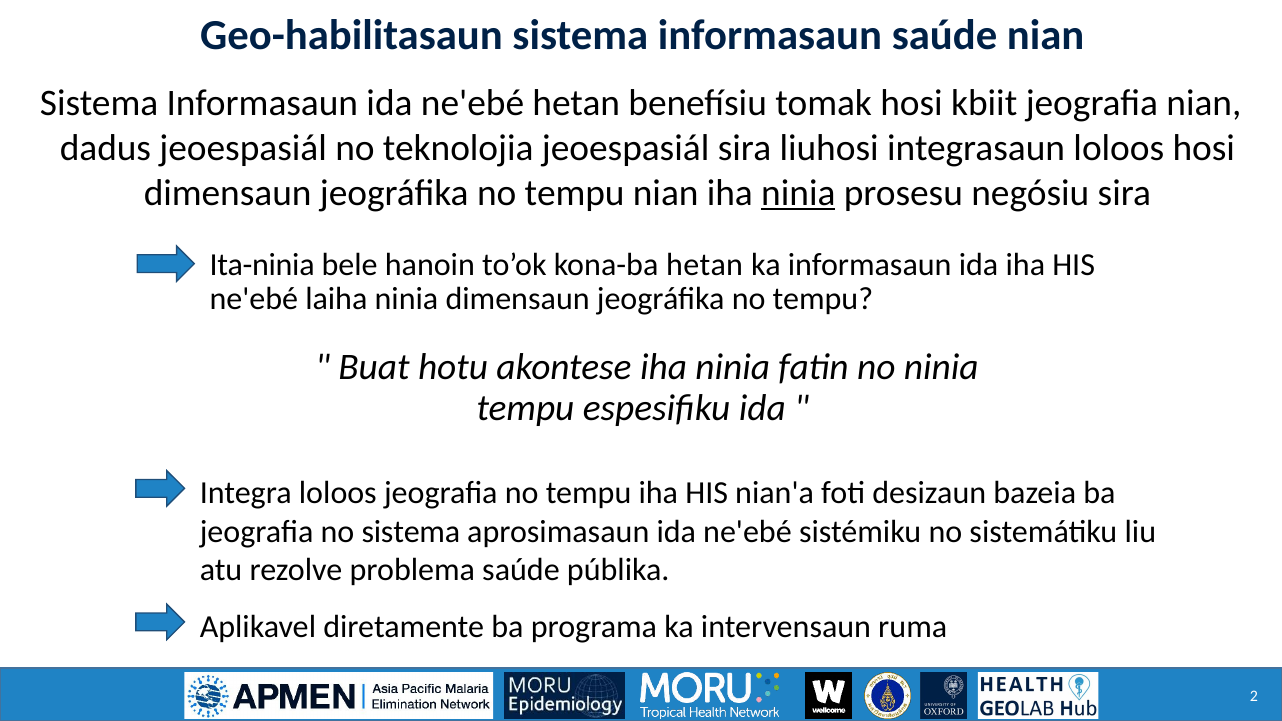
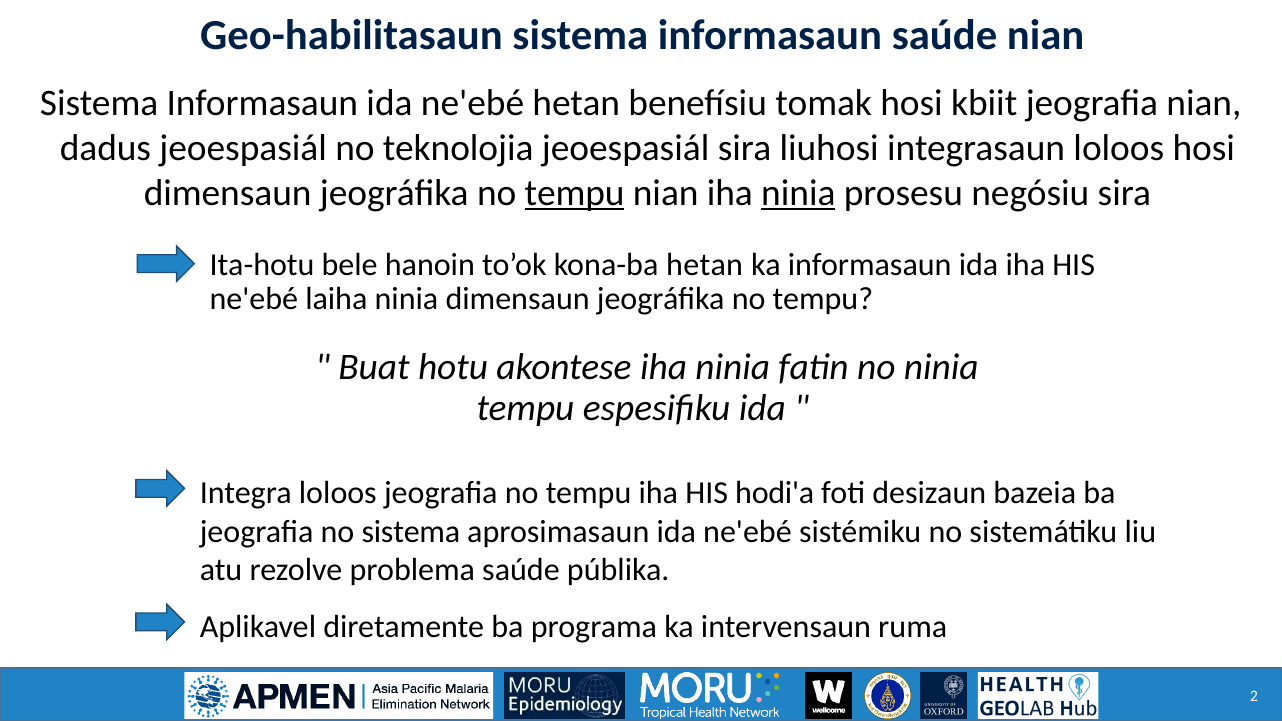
tempu at (575, 193) underline: none -> present
Ita-ninia: Ita-ninia -> Ita-hotu
nian'a: nian'a -> hodi'a
